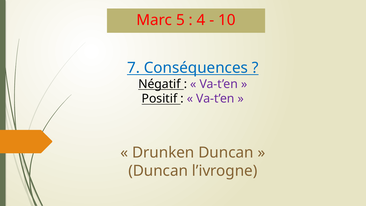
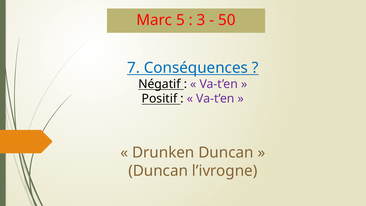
4: 4 -> 3
10: 10 -> 50
